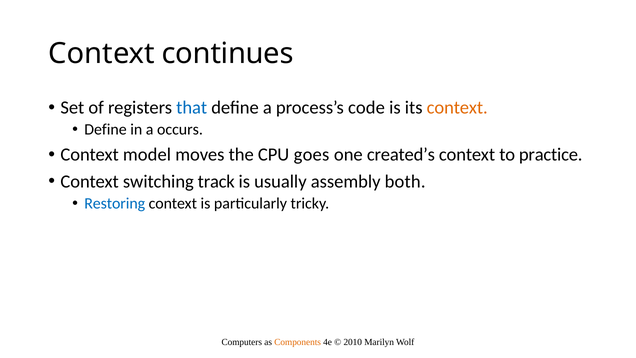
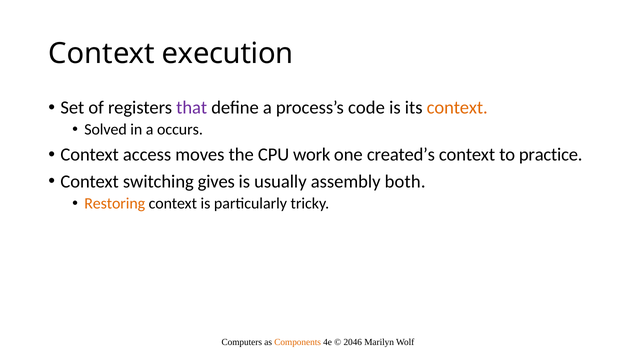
continues: continues -> execution
that colour: blue -> purple
Define at (105, 129): Define -> Solved
model: model -> access
goes: goes -> work
track: track -> gives
Restoring colour: blue -> orange
2010: 2010 -> 2046
